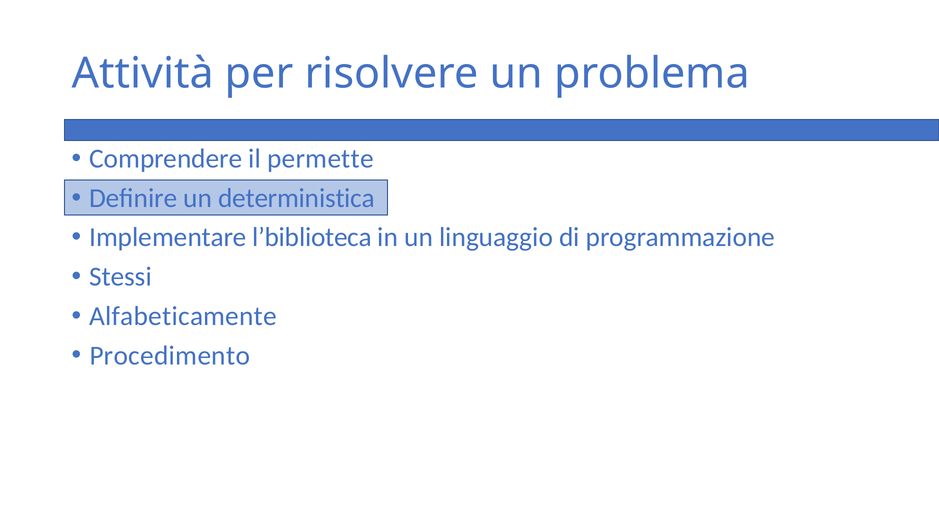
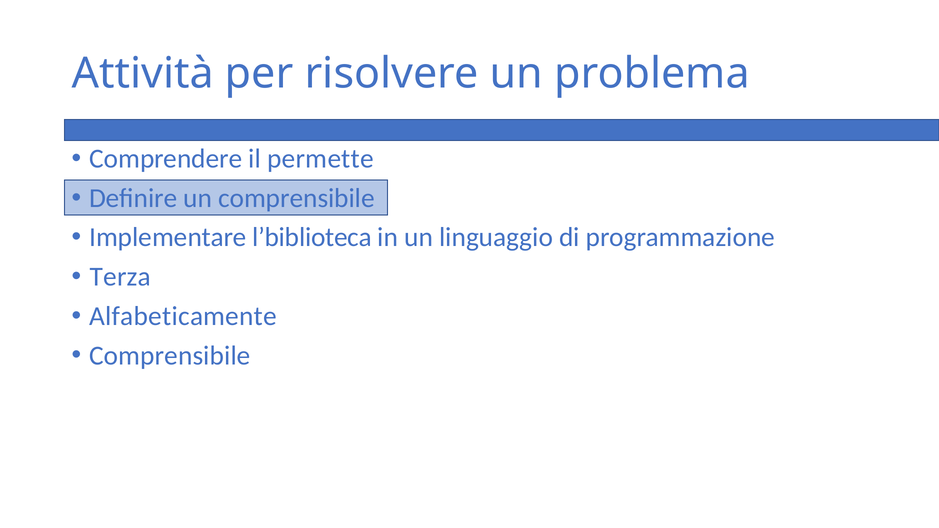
un deterministica: deterministica -> comprensibile
Stessi: Stessi -> Terza
Procedimento at (170, 356): Procedimento -> Comprensibile
